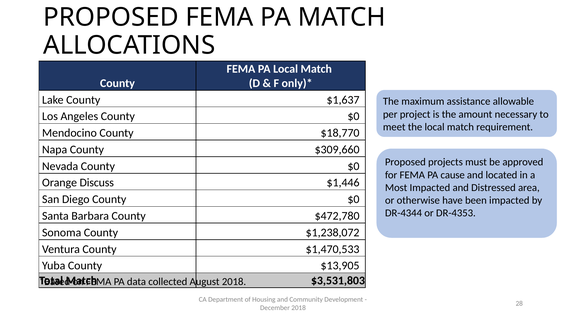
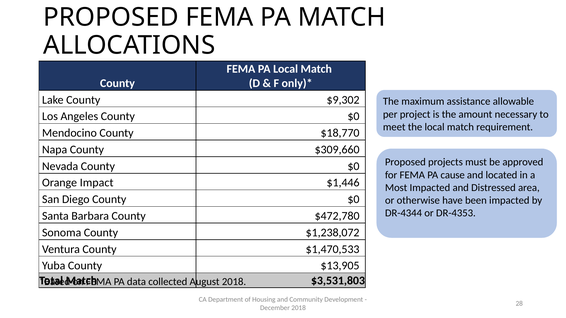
$1,637: $1,637 -> $9,302
Discuss: Discuss -> Impact
